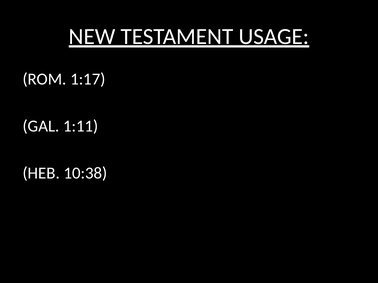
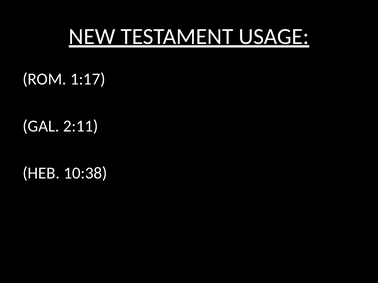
1:11: 1:11 -> 2:11
